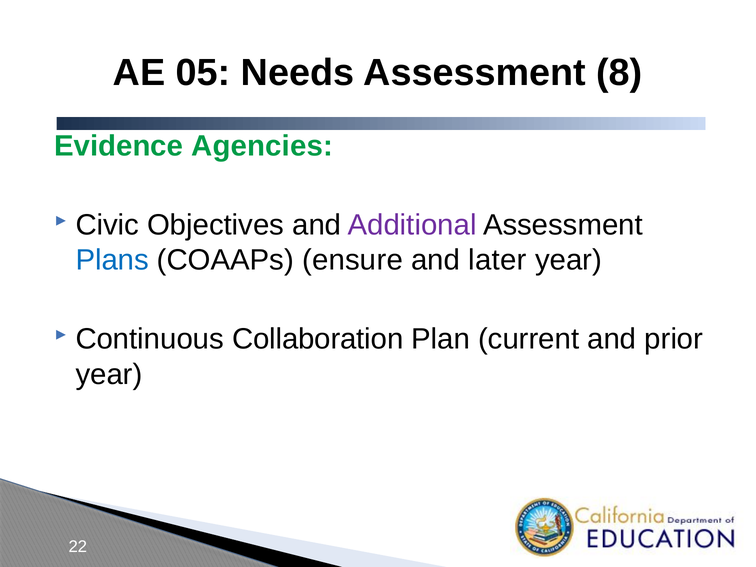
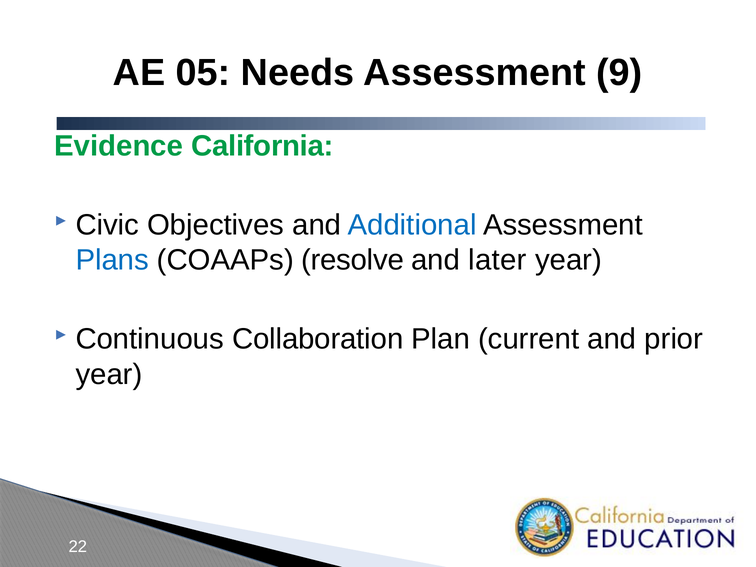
8: 8 -> 9
Agencies: Agencies -> California
Additional colour: purple -> blue
ensure: ensure -> resolve
